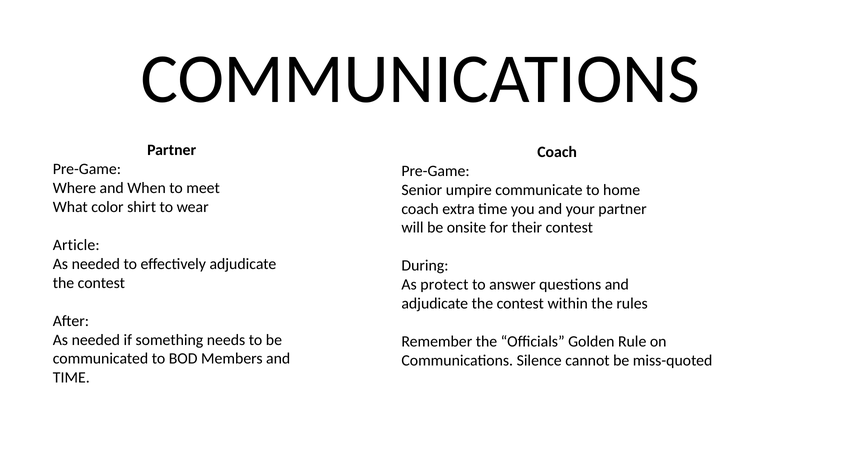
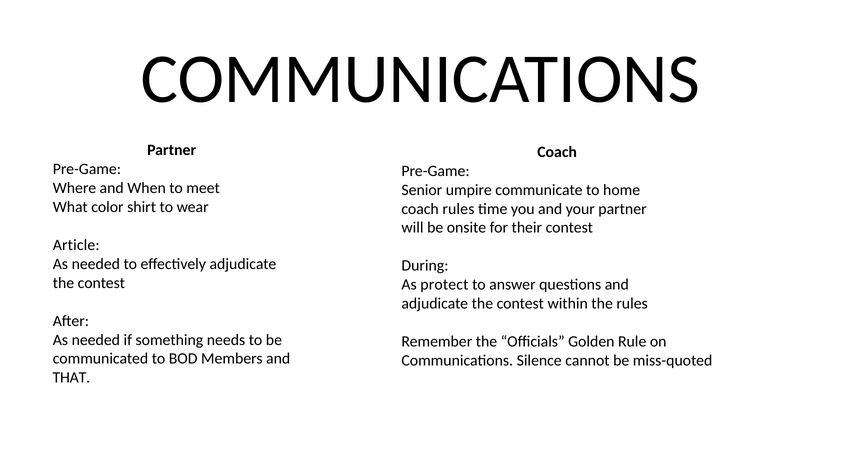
coach extra: extra -> rules
TIME at (71, 377): TIME -> THAT
